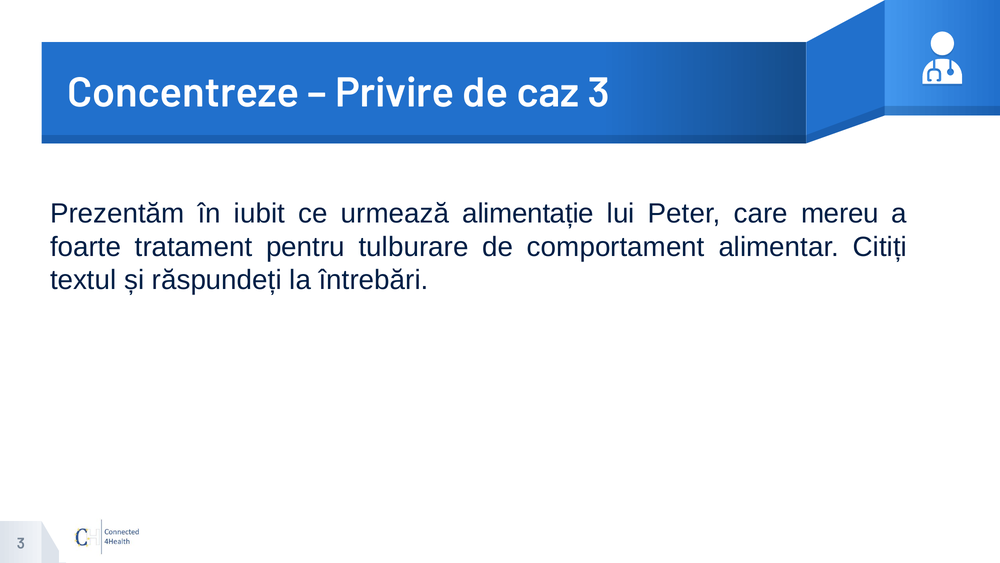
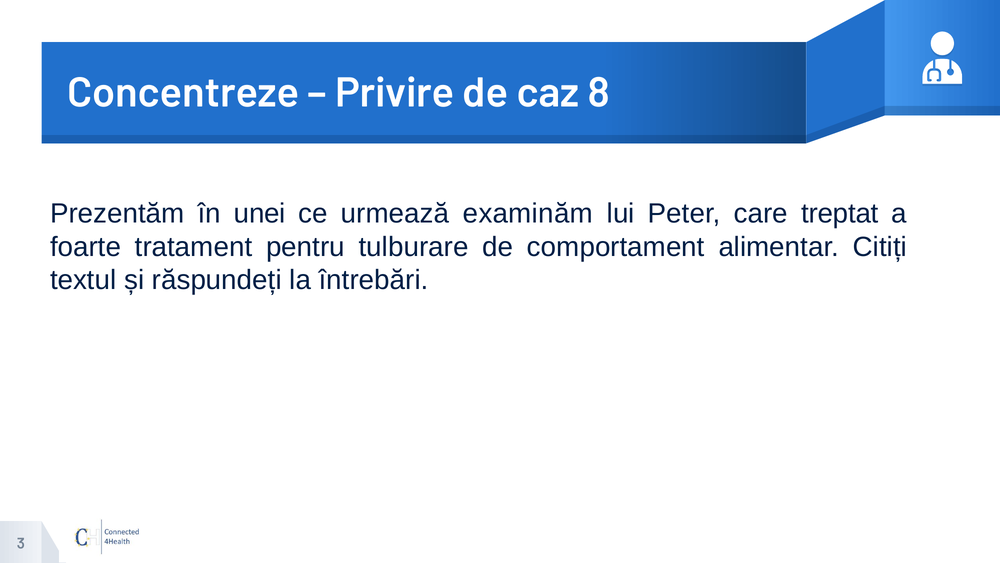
caz 3: 3 -> 8
iubit: iubit -> unei
alimentație: alimentație -> examinăm
mereu: mereu -> treptat
